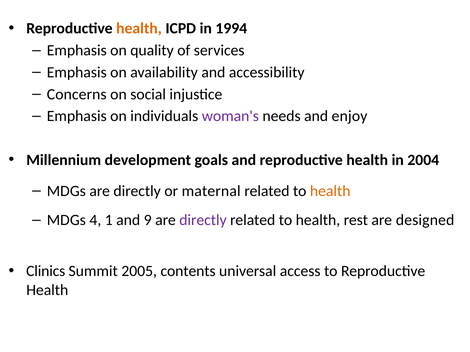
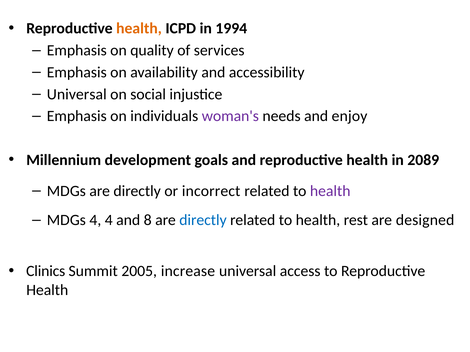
Concerns at (77, 94): Concerns -> Universal
2004: 2004 -> 2089
maternal: maternal -> incorrect
health at (330, 191) colour: orange -> purple
4 1: 1 -> 4
9: 9 -> 8
directly at (203, 220) colour: purple -> blue
contents: contents -> increase
